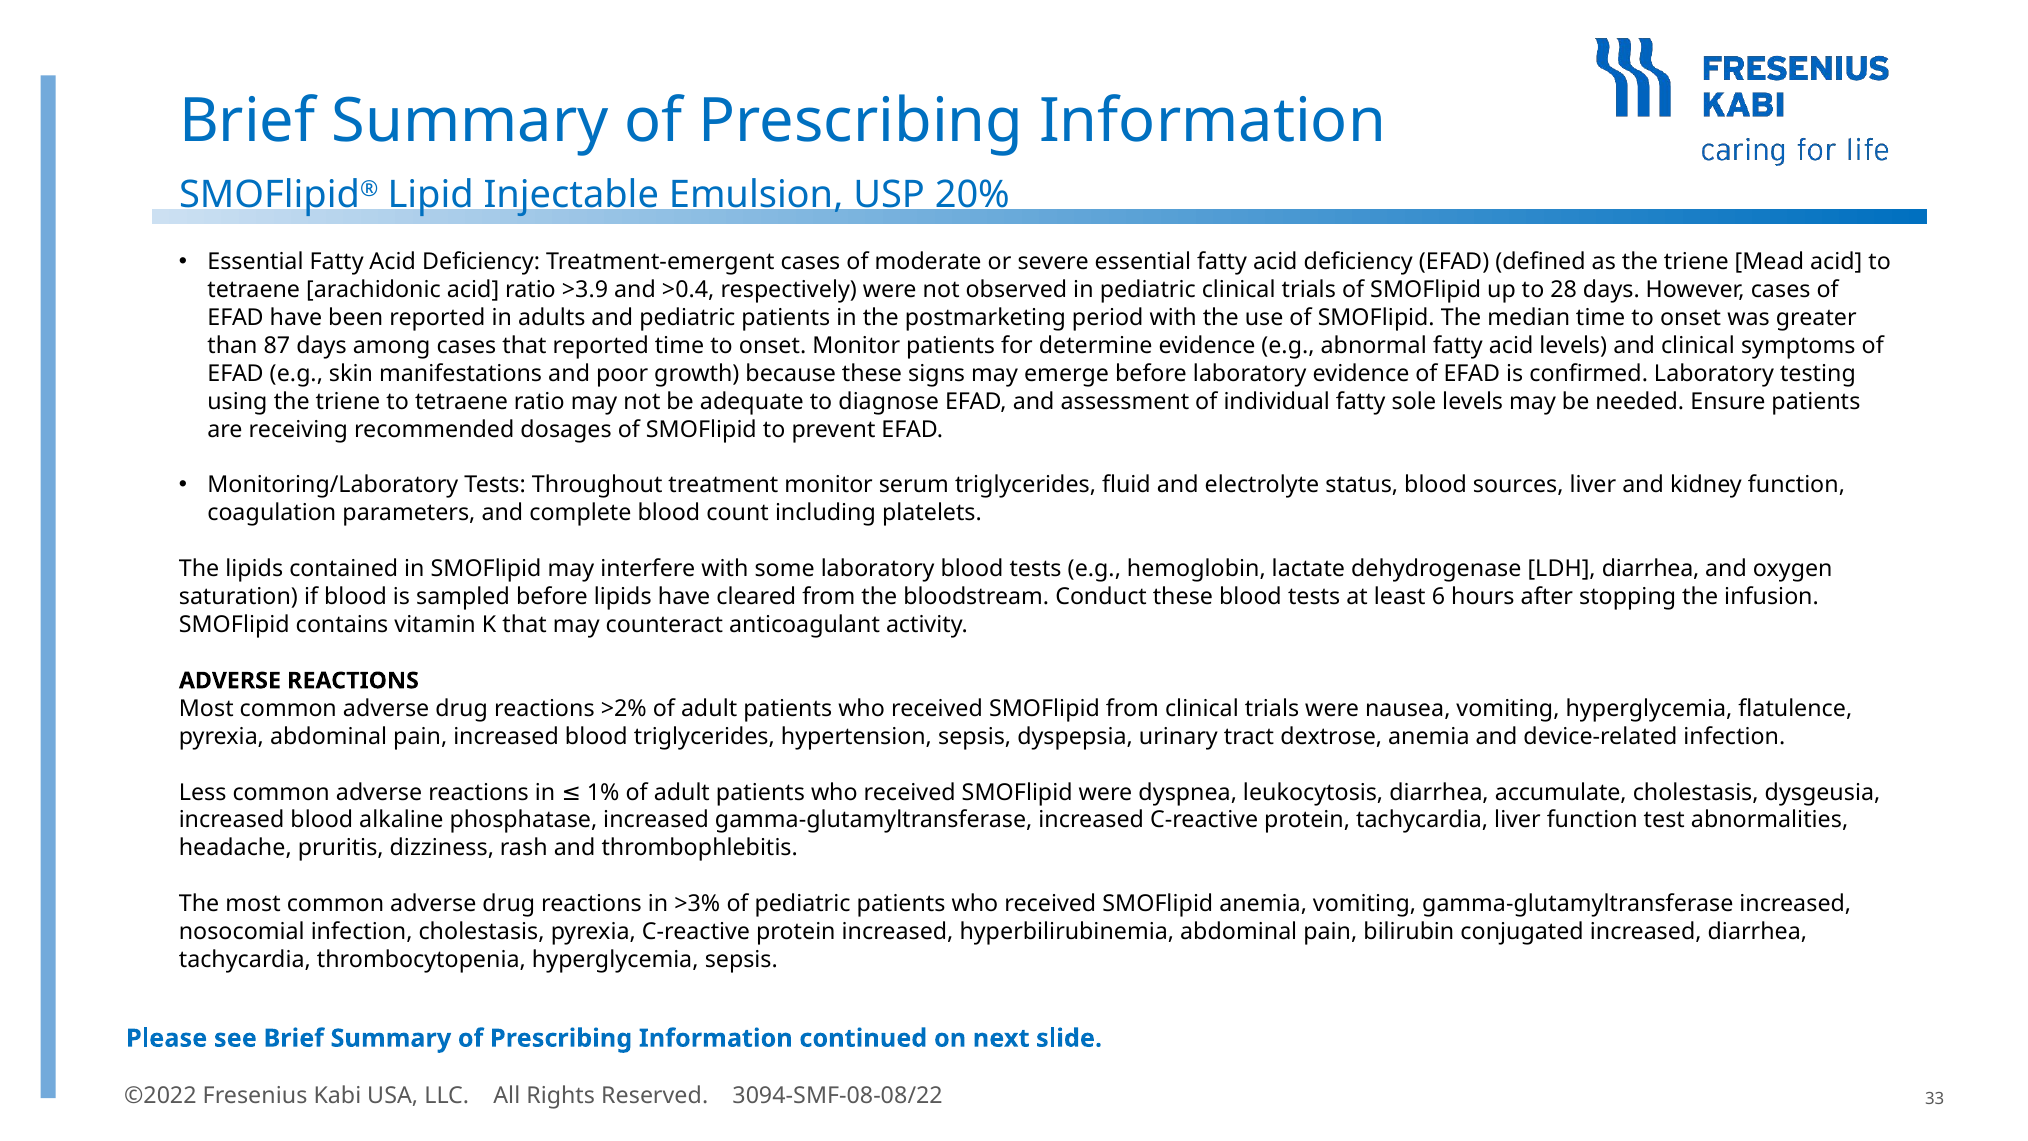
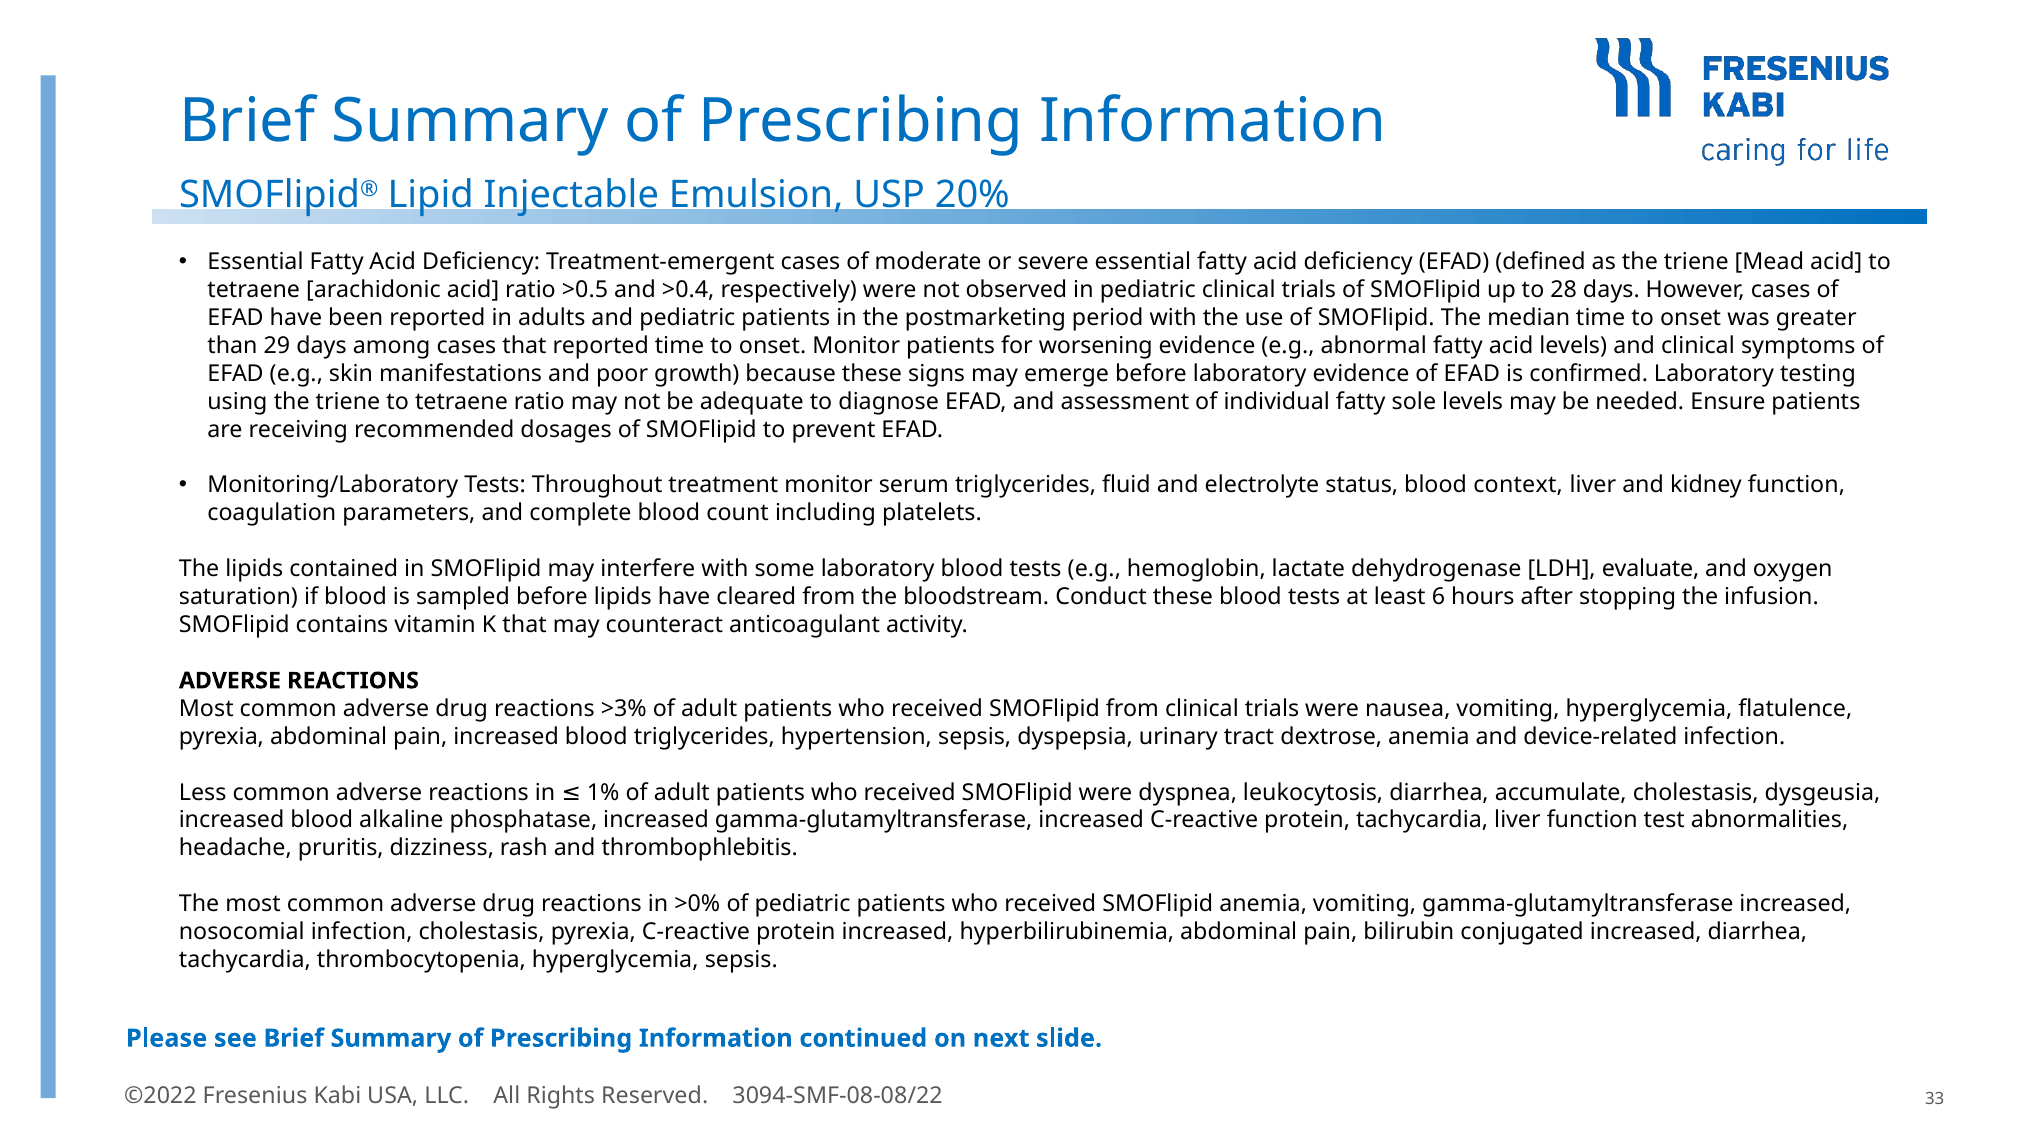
>3.9: >3.9 -> >0.5
87: 87 -> 29
determine: determine -> worsening
sources: sources -> context
LDH diarrhea: diarrhea -> evaluate
>2%: >2% -> >3%
>3%: >3% -> >0%
